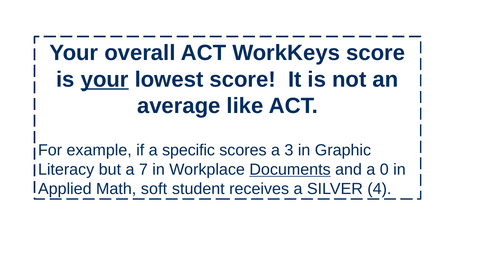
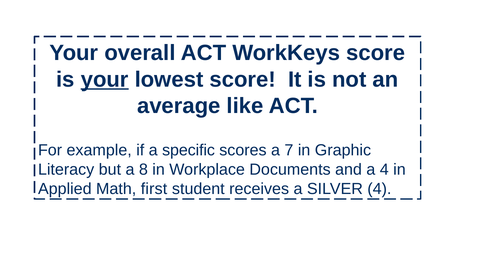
3: 3 -> 7
7: 7 -> 8
Documents underline: present -> none
a 0: 0 -> 4
soft: soft -> first
